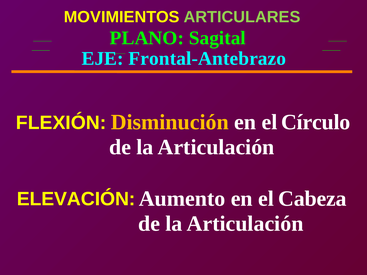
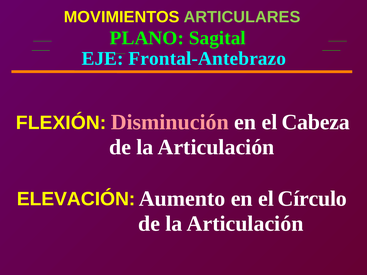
Disminución colour: yellow -> pink
Círculo: Círculo -> Cabeza
Cabeza: Cabeza -> Círculo
